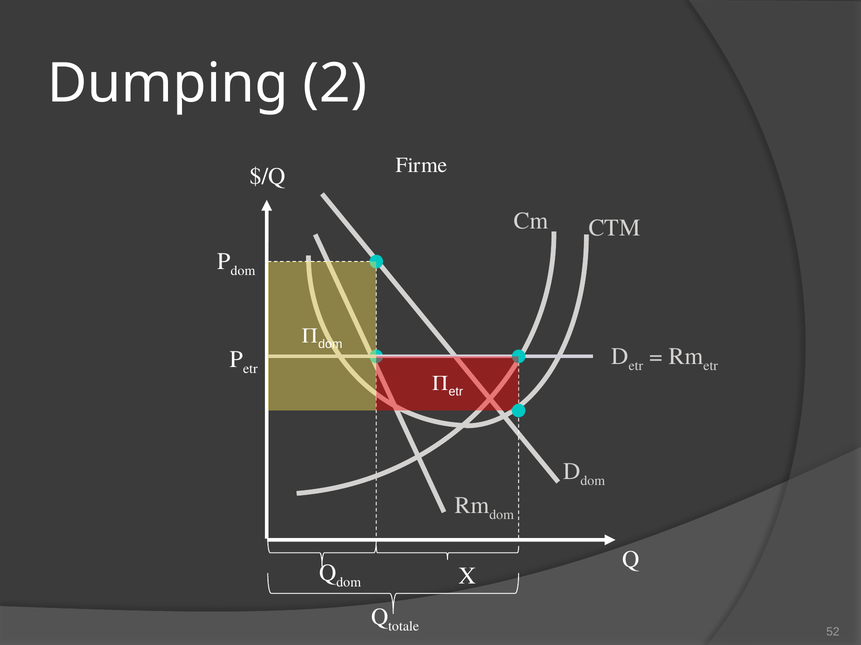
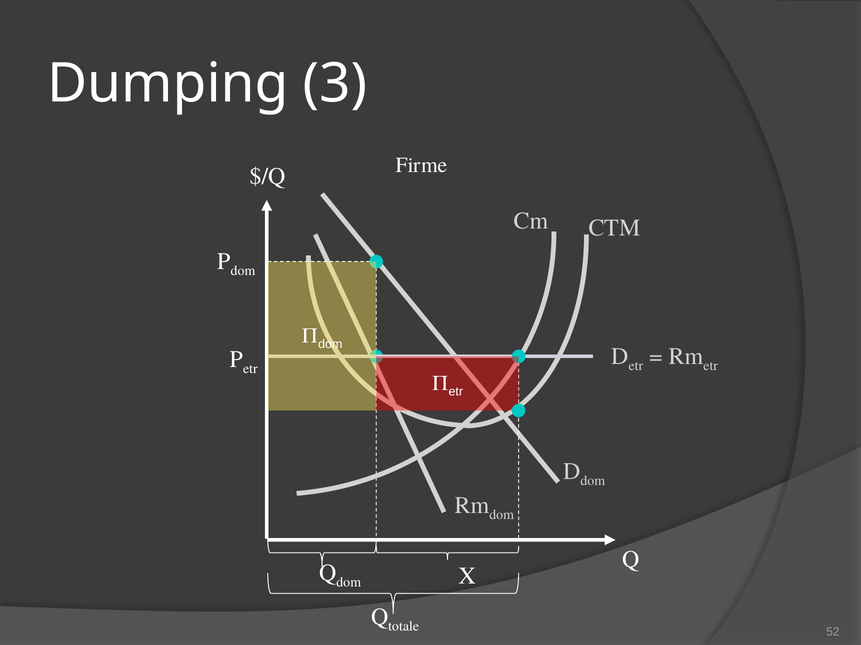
2: 2 -> 3
